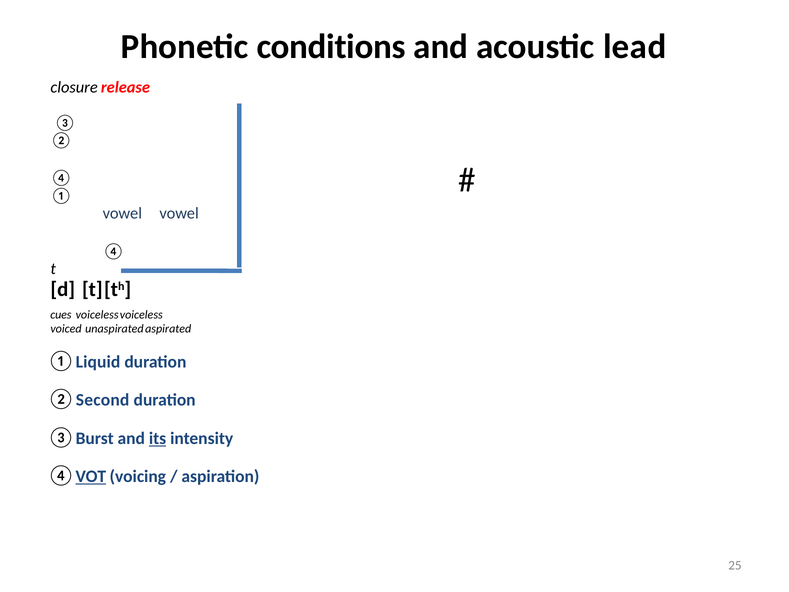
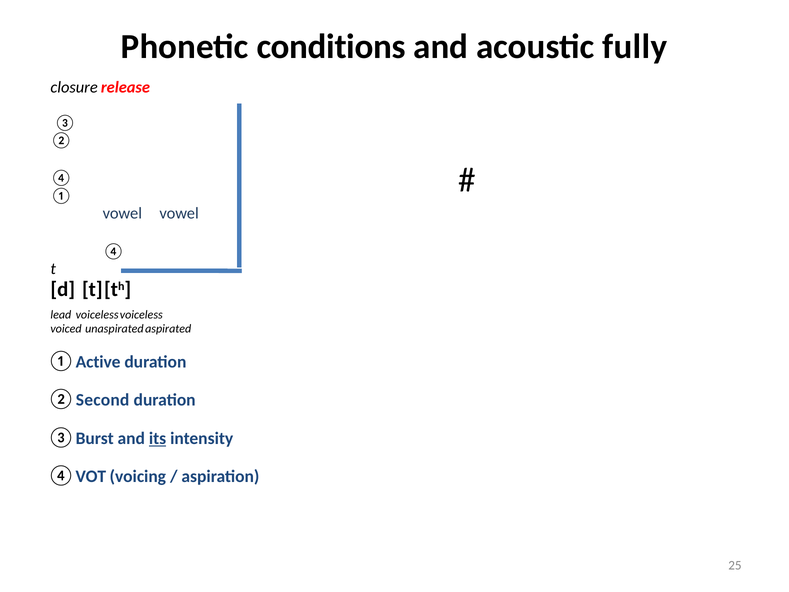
acoustic lead: lead -> fully
cues at (61, 315): cues -> lead
Liquid: Liquid -> Active
VOT at (91, 476) underline: present -> none
